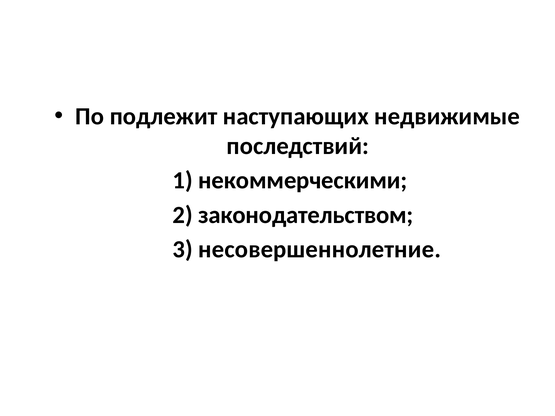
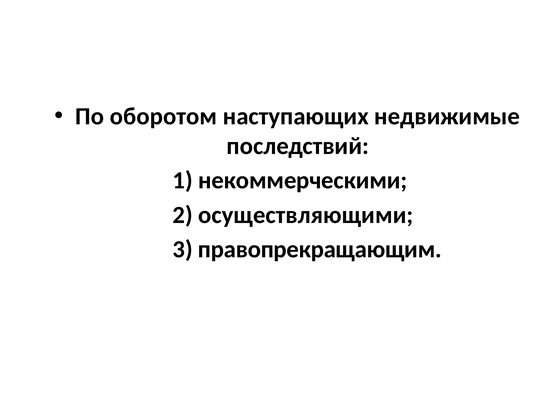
подлежит: подлежит -> оборотом
законодательством: законодательством -> осуществляющими
несовершеннолетние: несовершеннолетние -> правопрекращающим
